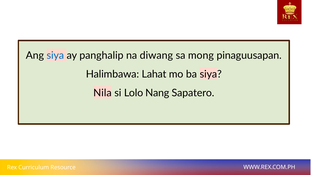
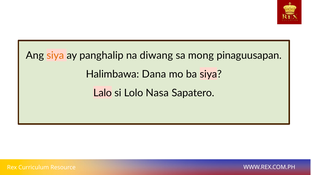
siya at (55, 55) colour: blue -> orange
Lahat: Lahat -> Dana
Nila: Nila -> Lalo
Nang: Nang -> Nasa
